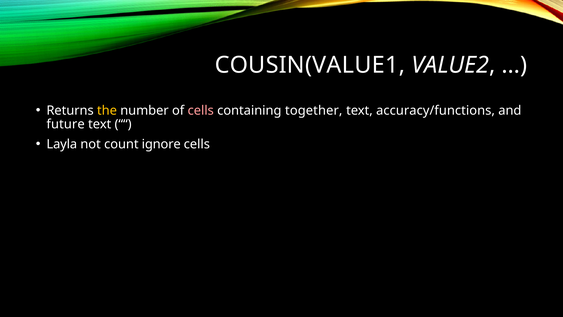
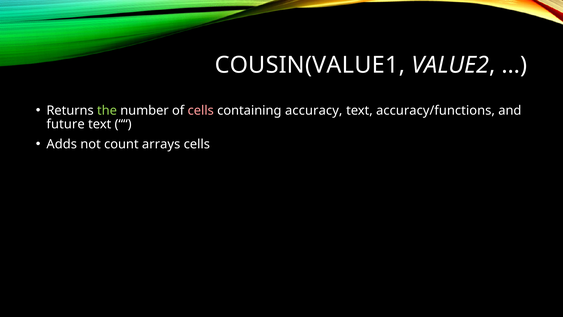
the colour: yellow -> light green
together: together -> accuracy
Layla: Layla -> Adds
ignore: ignore -> arrays
